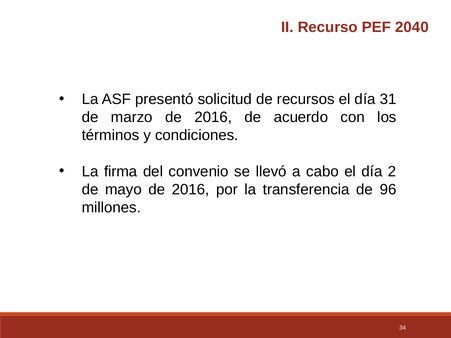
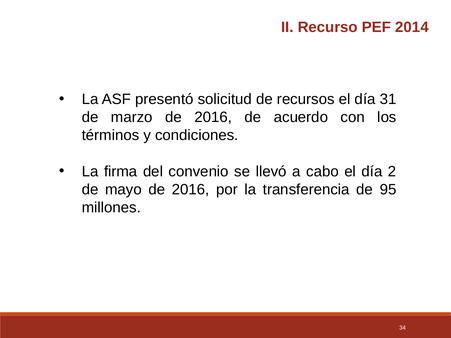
2040: 2040 -> 2014
96: 96 -> 95
